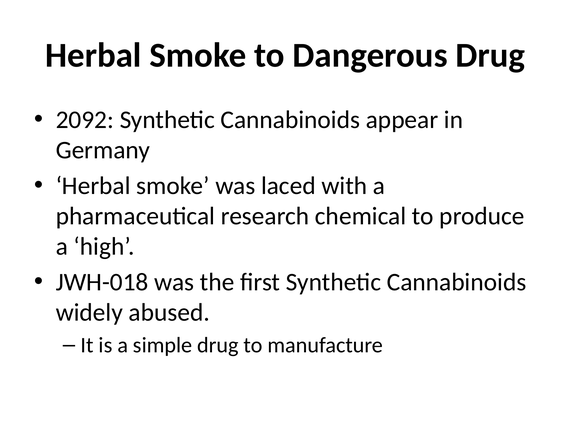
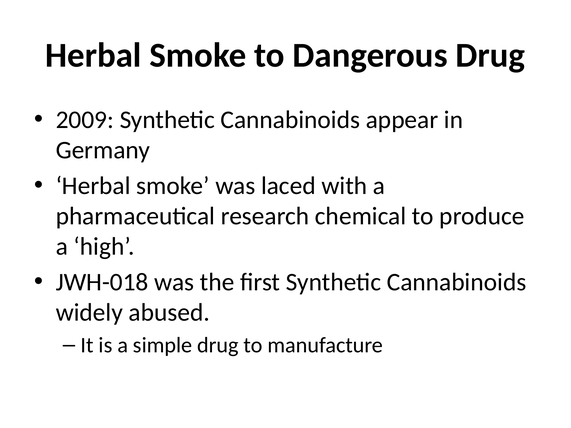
2092: 2092 -> 2009
